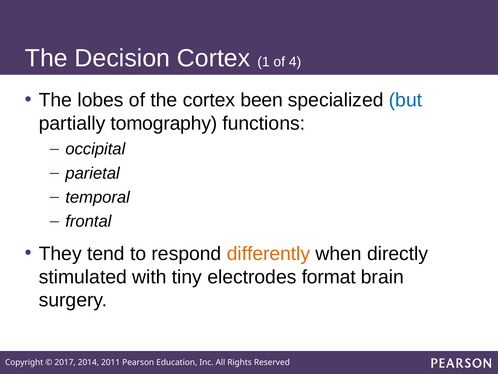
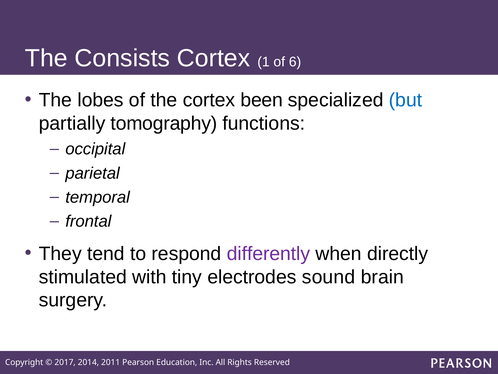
Decision: Decision -> Consists
4: 4 -> 6
differently colour: orange -> purple
format: format -> sound
